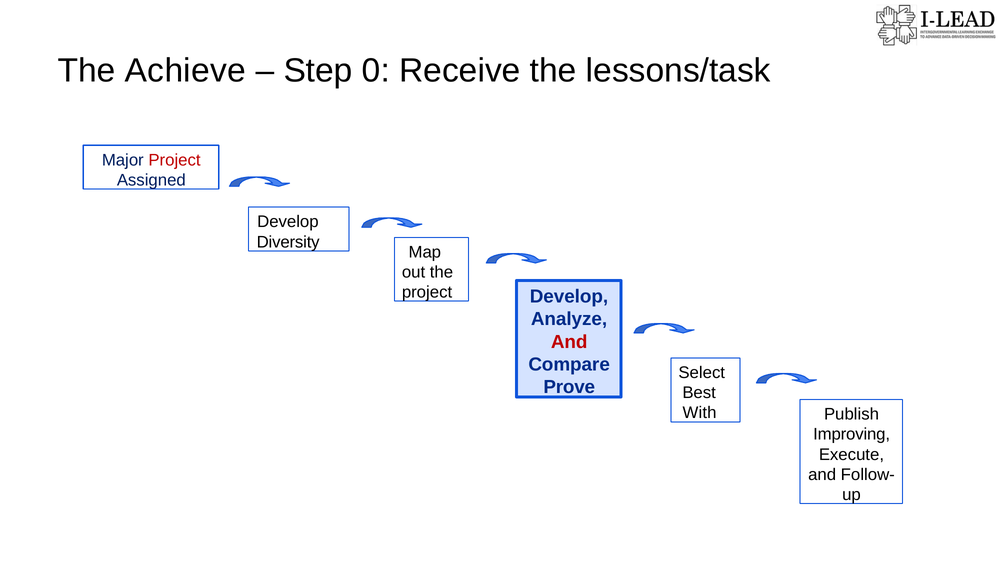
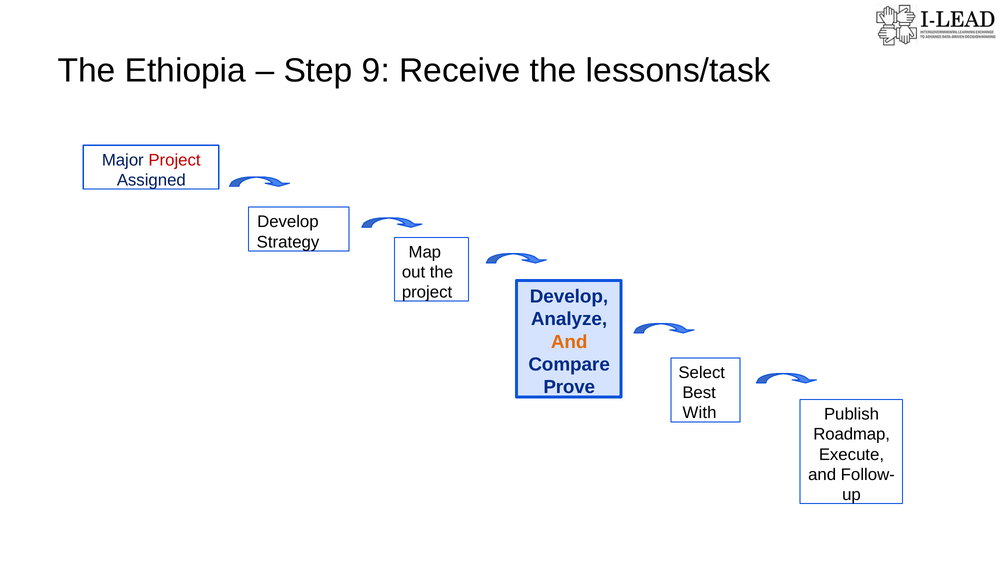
Achieve: Achieve -> Ethiopia
0: 0 -> 9
Diversity: Diversity -> Strategy
And at (569, 342) colour: red -> orange
Improving: Improving -> Roadmap
